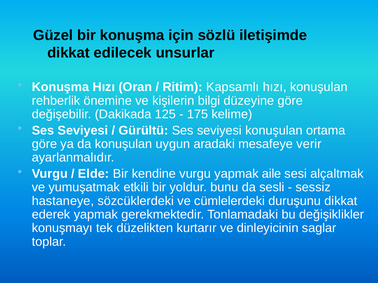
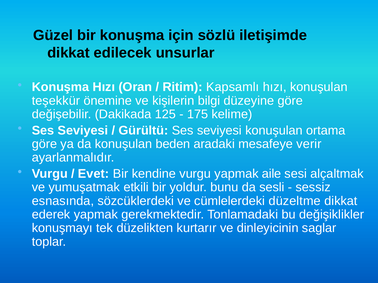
rehberlik: rehberlik -> teşekkür
uygun: uygun -> beden
Elde: Elde -> Evet
hastaneye: hastaneye -> esnasında
duruşunu: duruşunu -> düzeltme
